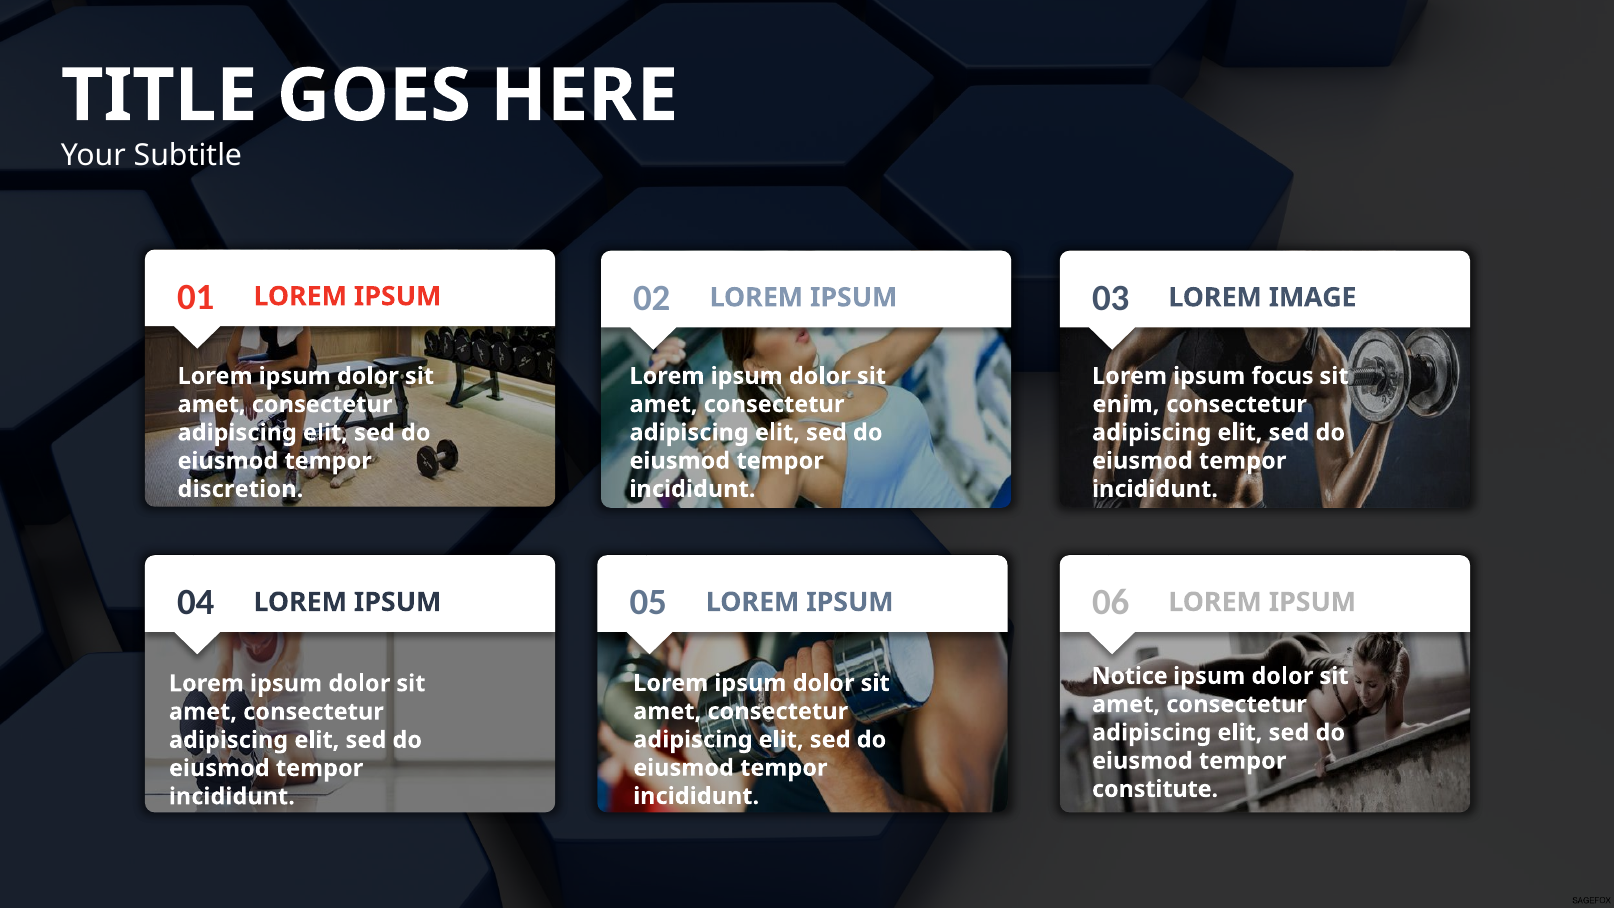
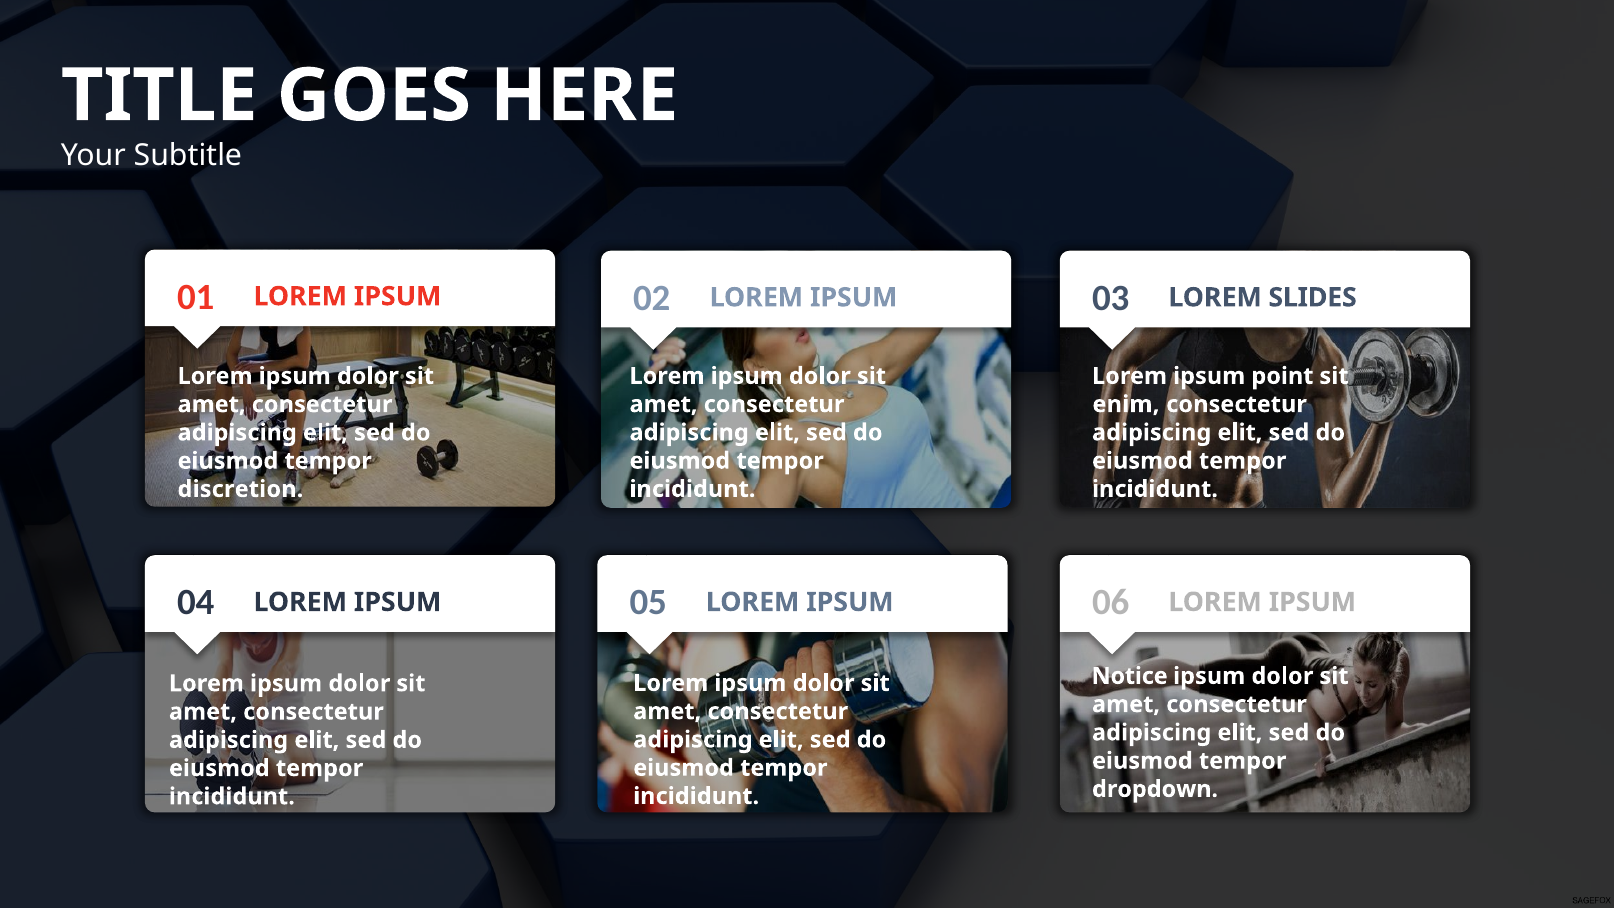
IMAGE: IMAGE -> SLIDES
focus: focus -> point
constitute: constitute -> dropdown
